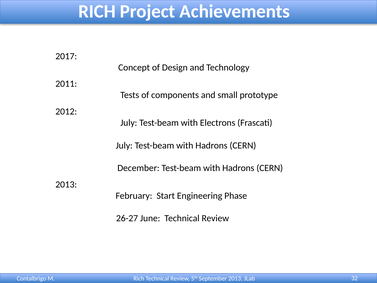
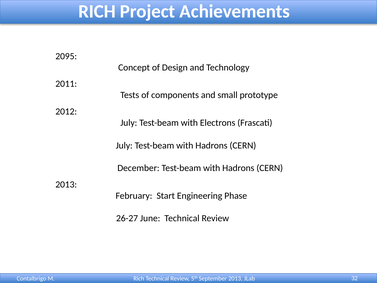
2017: 2017 -> 2095
